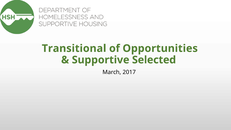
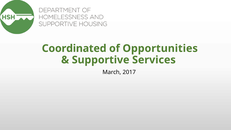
Transitional: Transitional -> Coordinated
Selected: Selected -> Services
